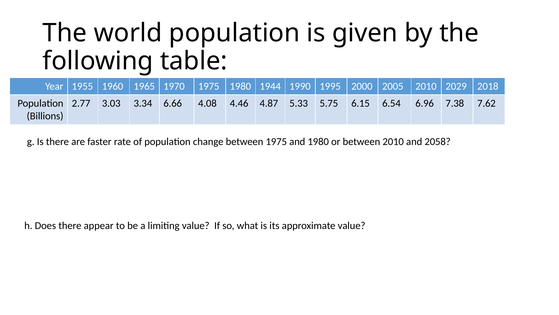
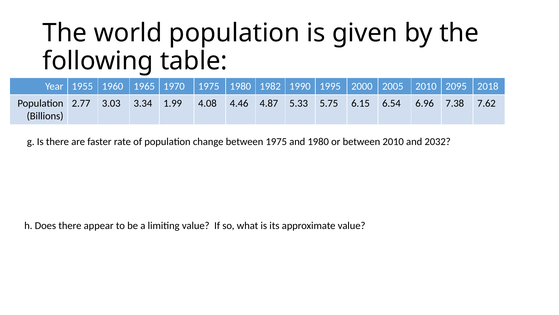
1944: 1944 -> 1982
2029: 2029 -> 2095
6.66: 6.66 -> 1.99
2058: 2058 -> 2032
